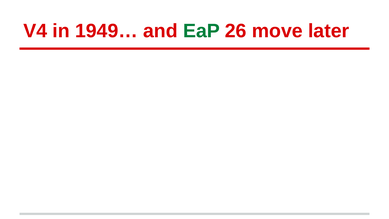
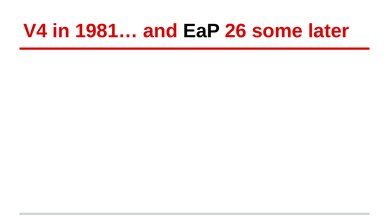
1949…: 1949… -> 1981…
EaP colour: green -> black
move: move -> some
